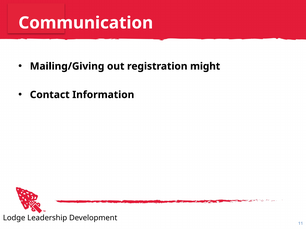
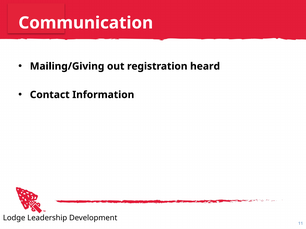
might: might -> heard
